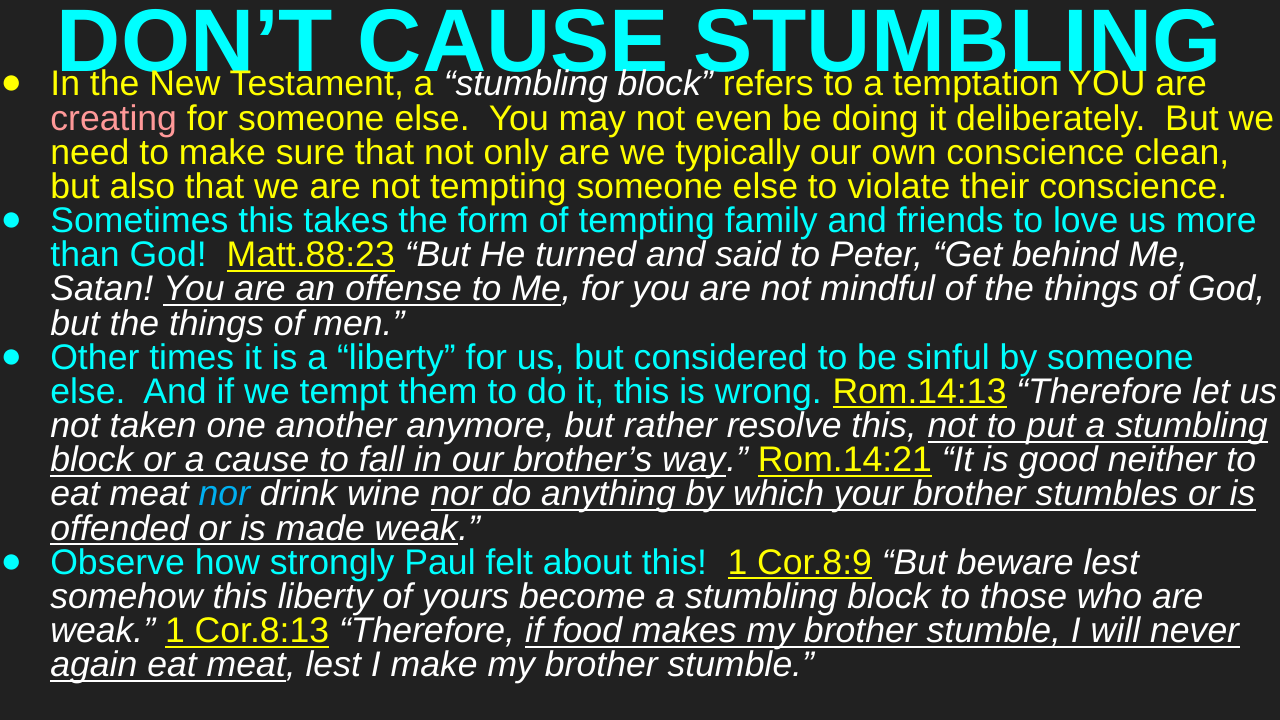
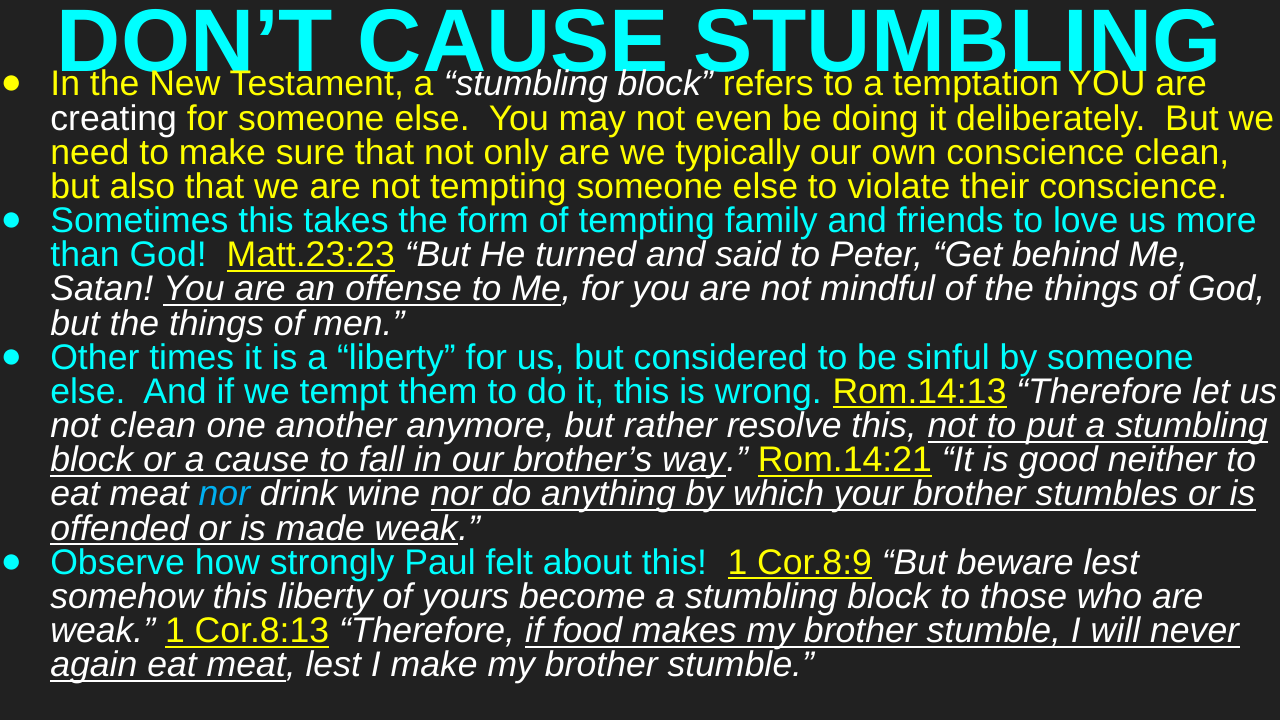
creating colour: pink -> white
Matt.88:23: Matt.88:23 -> Matt.23:23
not taken: taken -> clean
